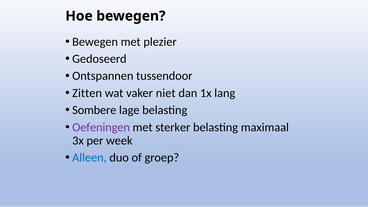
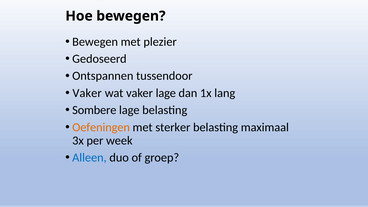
Zitten at (87, 93): Zitten -> Vaker
vaker niet: niet -> lage
Oefeningen colour: purple -> orange
